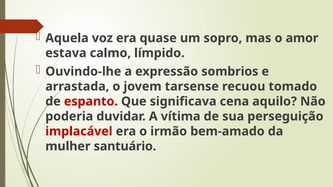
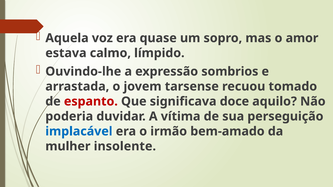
cena: cena -> doce
implacável colour: red -> blue
santuário: santuário -> insolente
